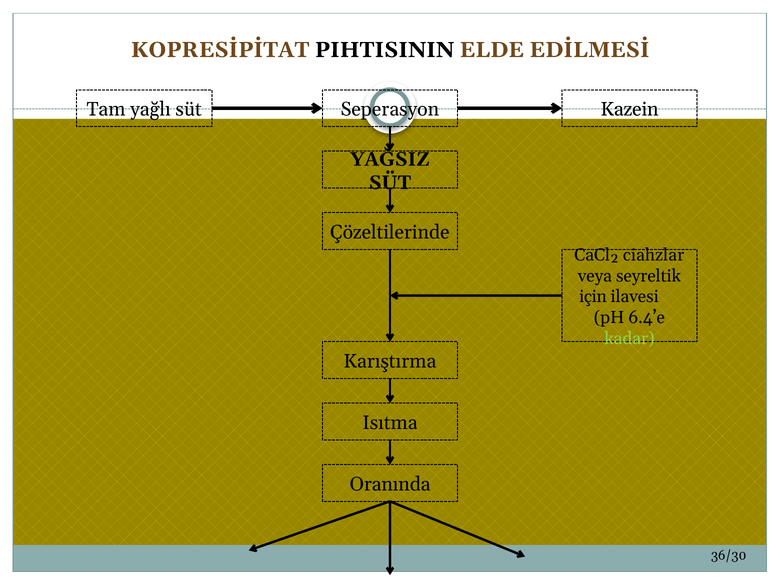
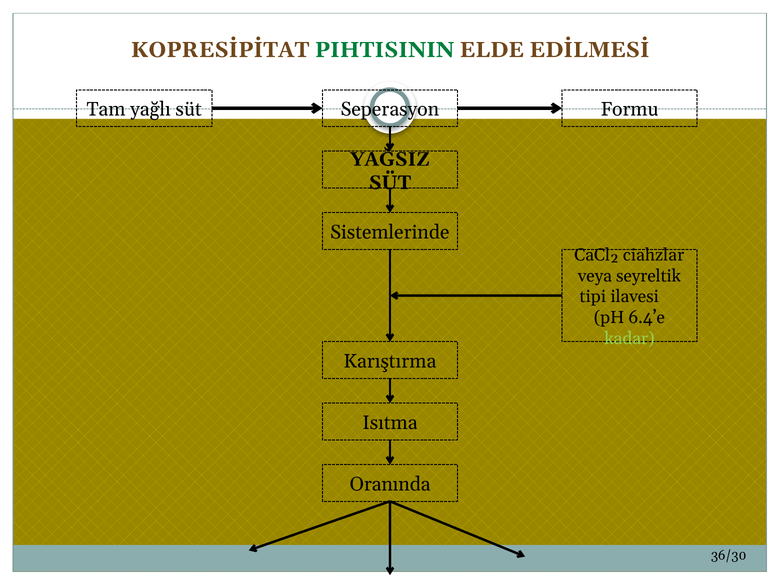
PIHTISININ colour: black -> green
Kazein: Kazein -> Formu
Çözeltilerinde: Çözeltilerinde -> Sistemlerinde
için: için -> tipi
